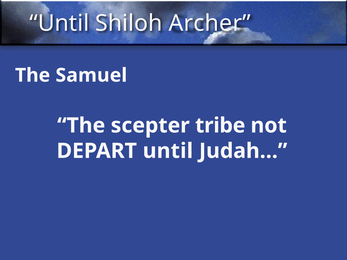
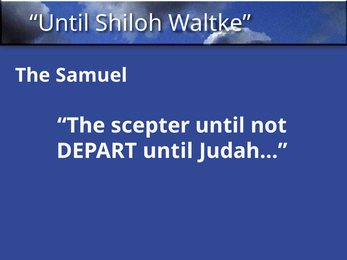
Archer: Archer -> Waltke
scepter tribe: tribe -> until
